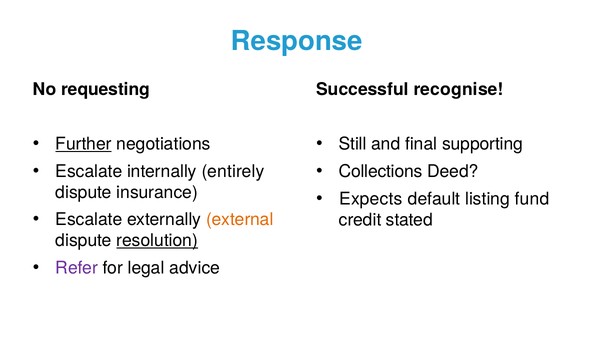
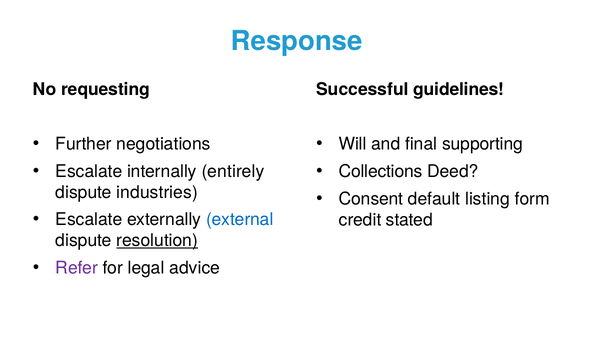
recognise: recognise -> guidelines
Further underline: present -> none
Still: Still -> Will
insurance: insurance -> industries
Expects: Expects -> Consent
fund: fund -> form
external colour: orange -> blue
